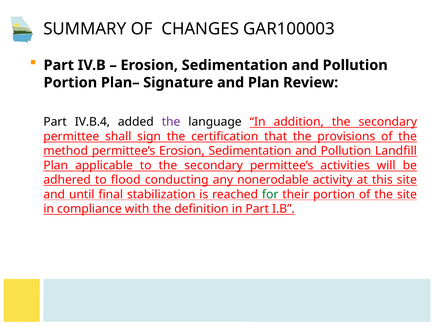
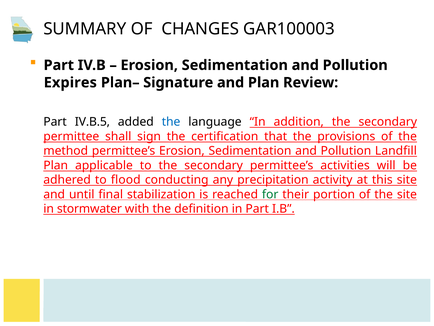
Portion at (70, 82): Portion -> Expires
IV.B.4: IV.B.4 -> IV.B.5
the at (171, 122) colour: purple -> blue
nonerodable: nonerodable -> precipitation
compliance: compliance -> stormwater
